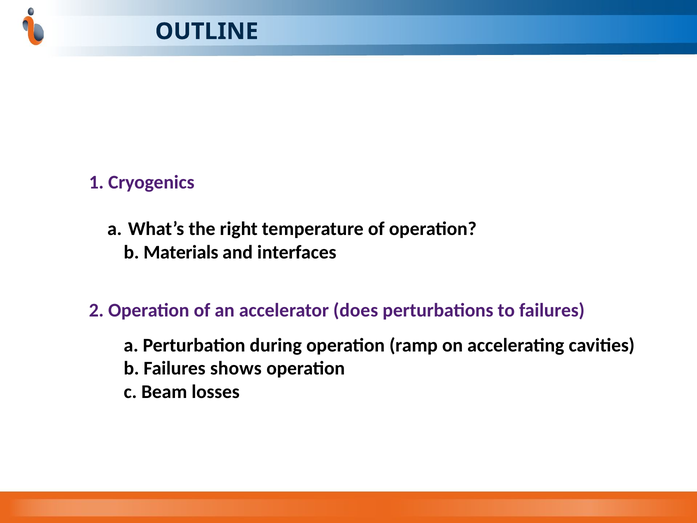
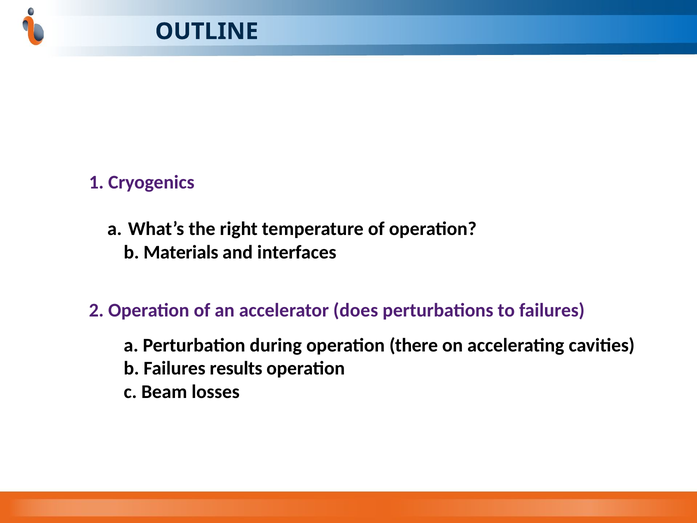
ramp: ramp -> there
shows: shows -> results
